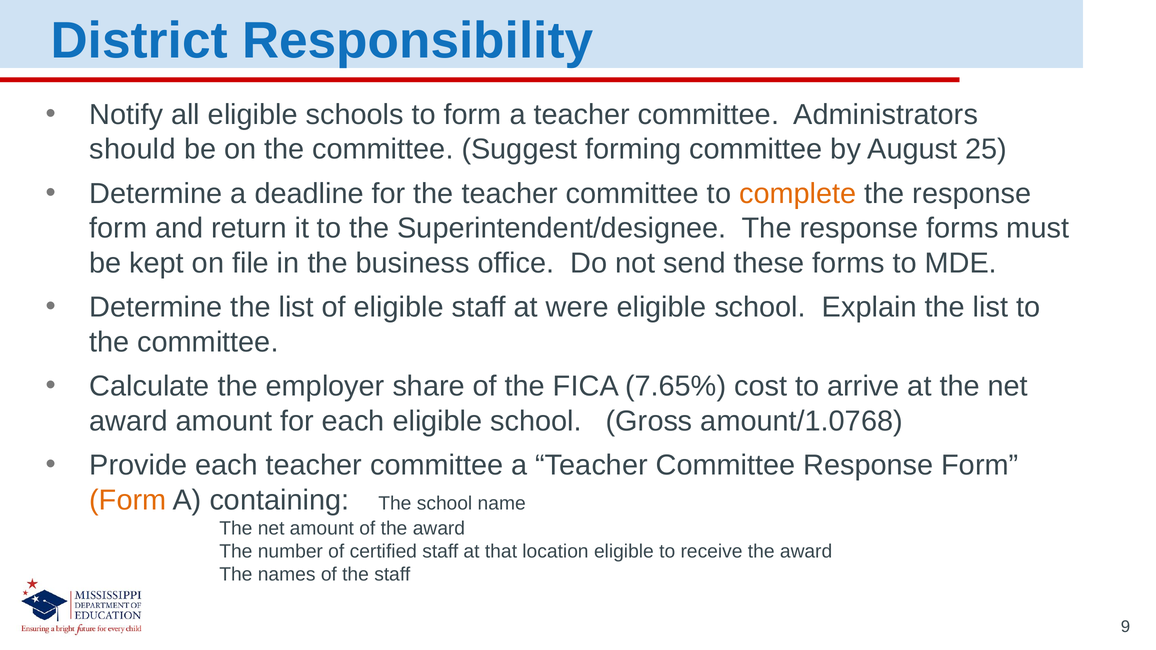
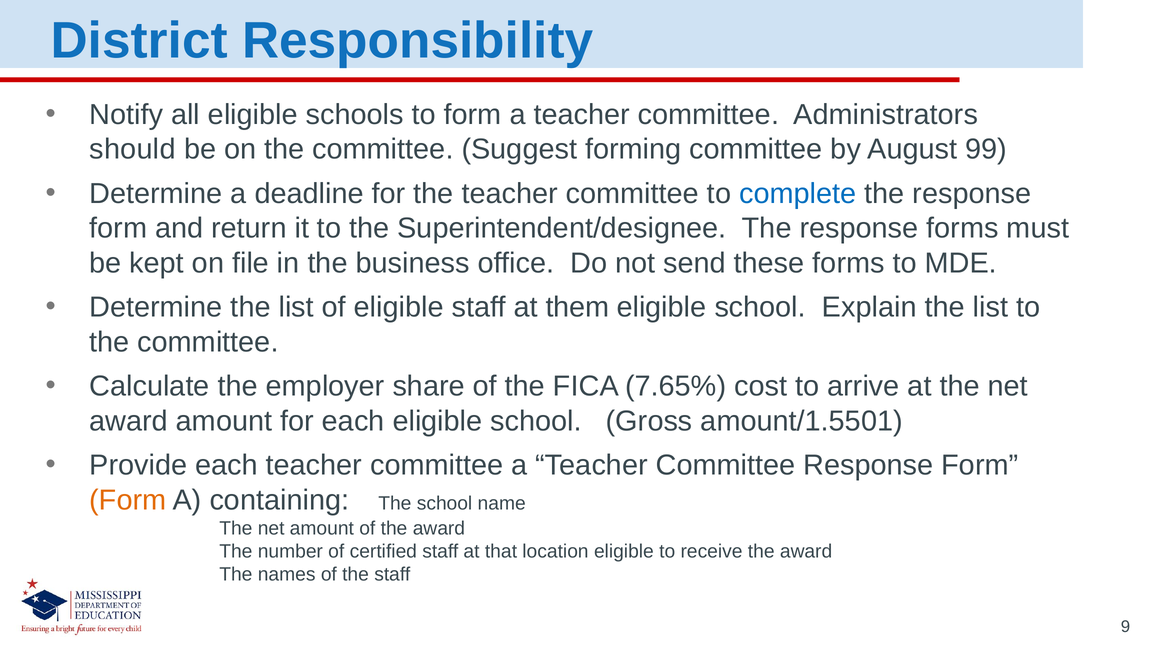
25: 25 -> 99
complete colour: orange -> blue
were: were -> them
amount/1.0768: amount/1.0768 -> amount/1.5501
